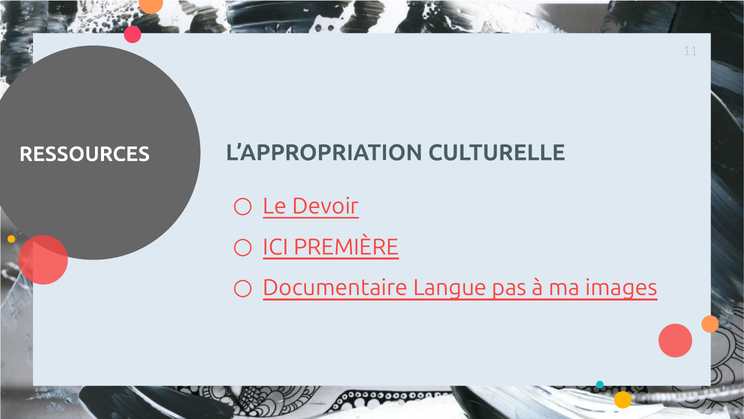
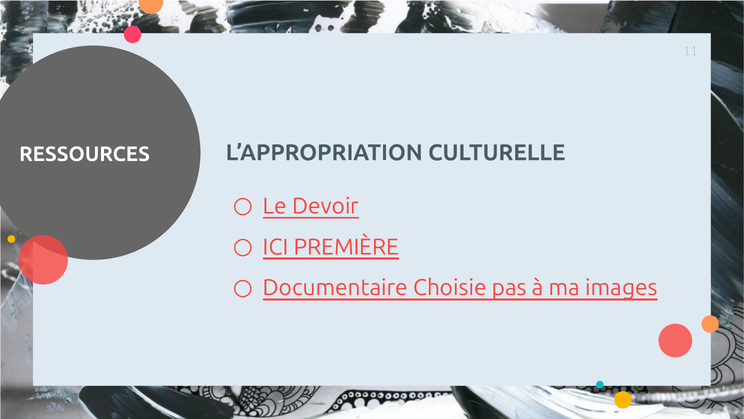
Langue: Langue -> Choisie
